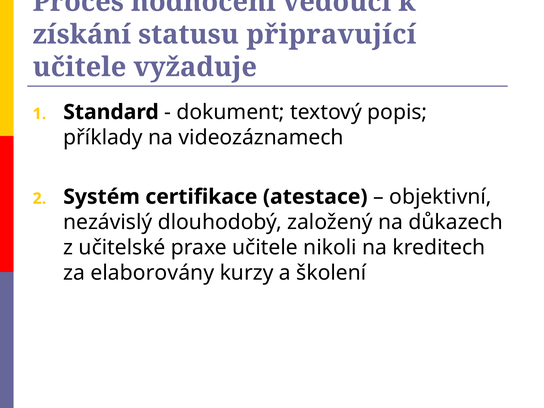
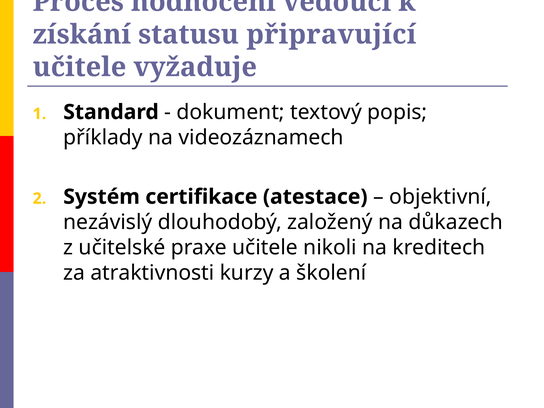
elaborovány: elaborovány -> atraktivnosti
